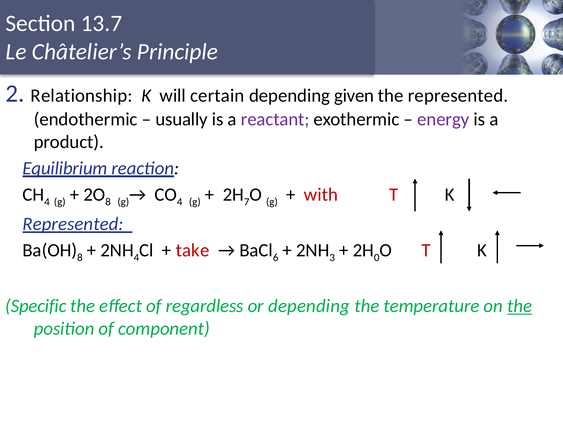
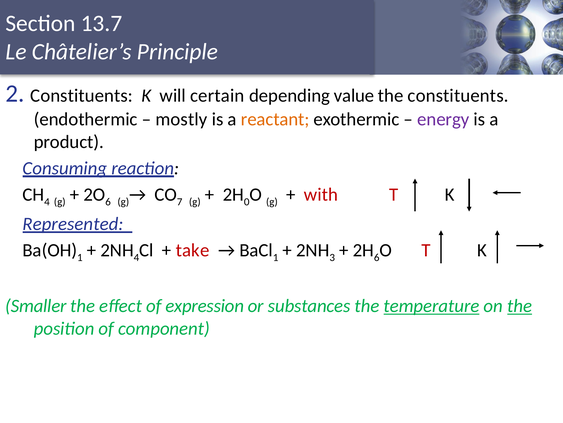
2 Relationship: Relationship -> Constituents
given: given -> value
the represented: represented -> constituents
usually: usually -> mostly
reactant colour: purple -> orange
Equilibrium: Equilibrium -> Consuming
8 at (108, 202): 8 -> 6
4 at (180, 202): 4 -> 7
7: 7 -> 0
8 at (80, 257): 8 -> 1
6 at (276, 257): 6 -> 1
0 at (377, 257): 0 -> 6
Specific: Specific -> Smaller
regardless: regardless -> expression
or depending: depending -> substances
temperature underline: none -> present
